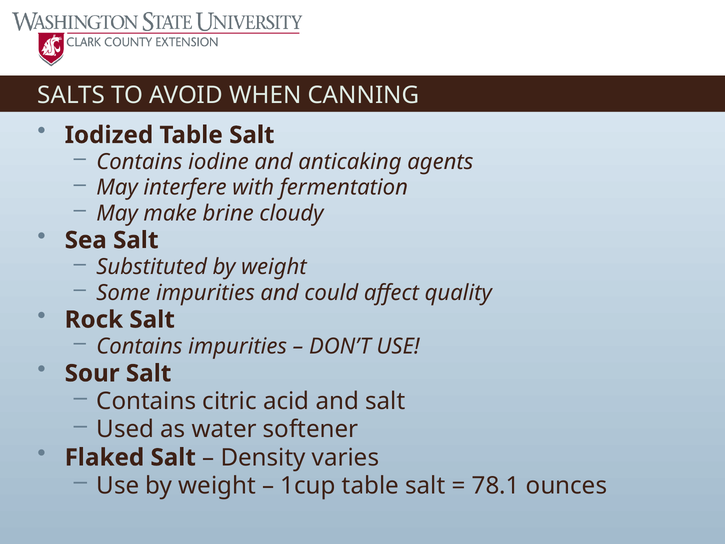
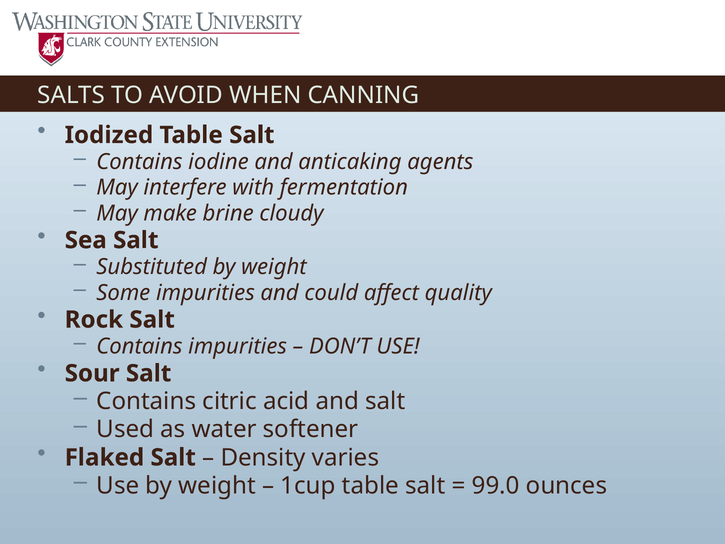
78.1: 78.1 -> 99.0
